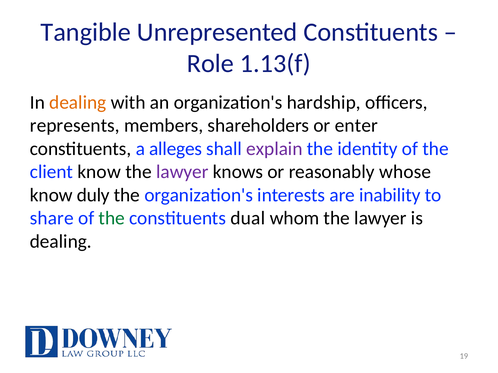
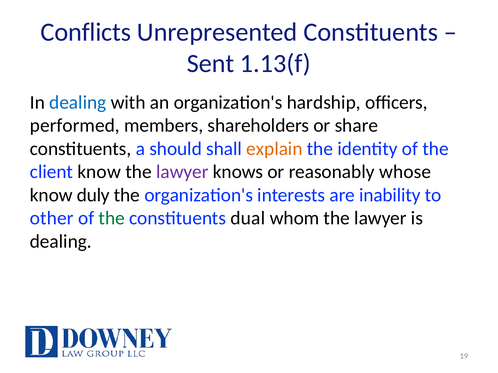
Tangible: Tangible -> Conflicts
Role: Role -> Sent
dealing at (78, 103) colour: orange -> blue
represents: represents -> performed
enter: enter -> share
alleges: alleges -> should
explain colour: purple -> orange
share: share -> other
